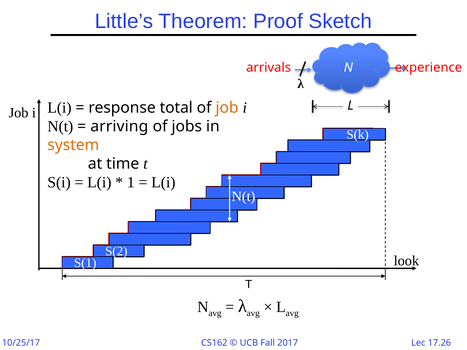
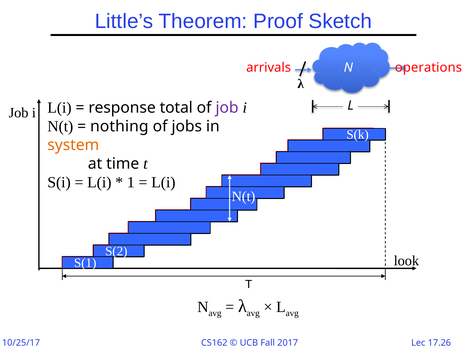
experience: experience -> operations
job at (227, 108) colour: orange -> purple
arriving: arriving -> nothing
